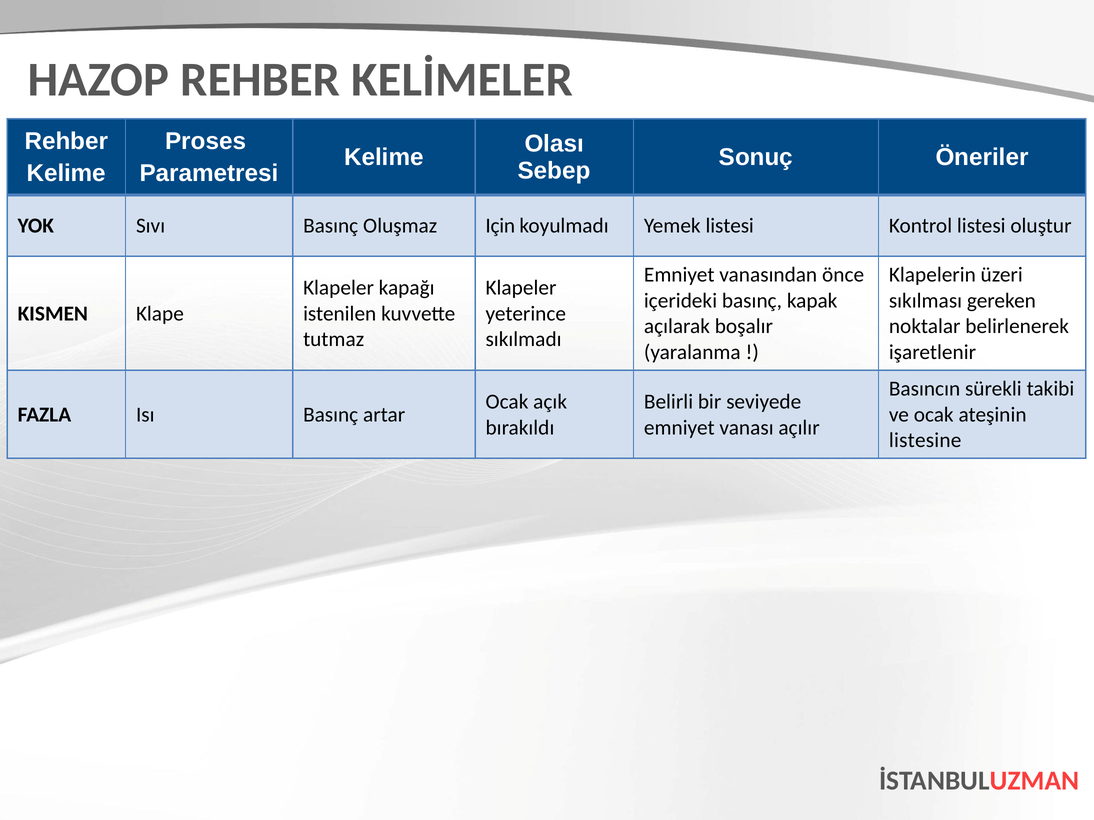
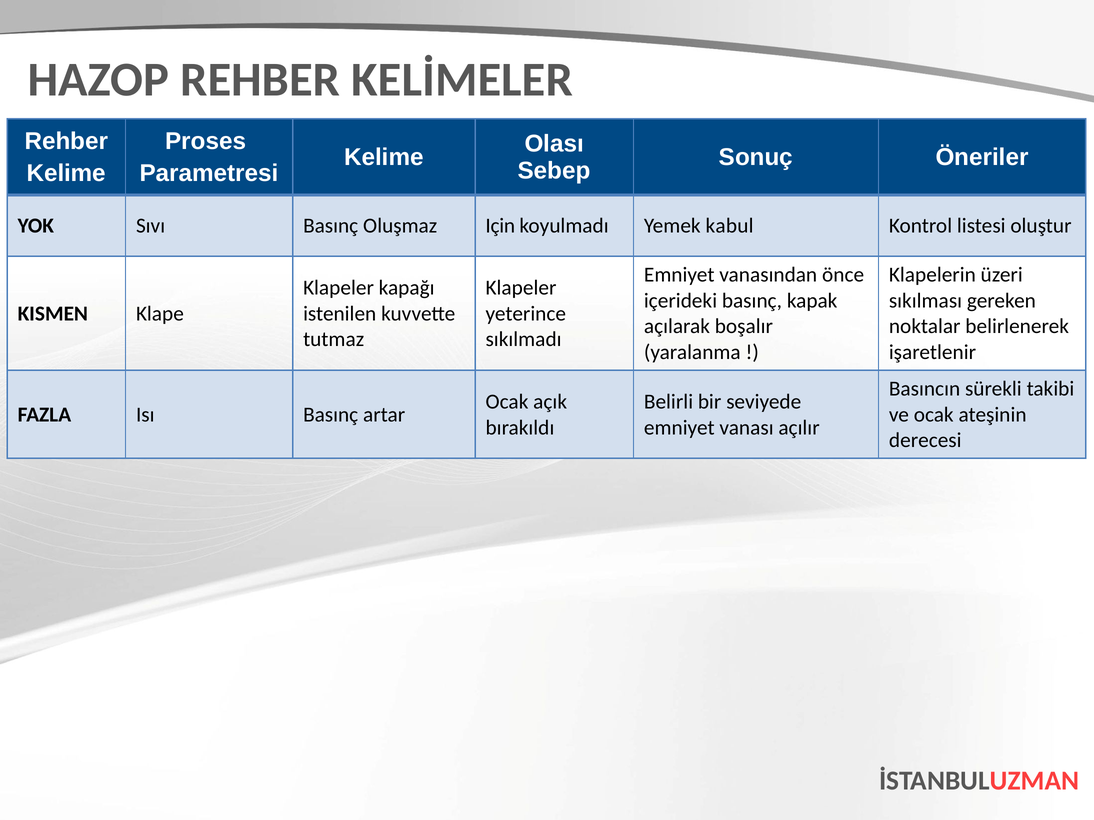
Yemek listesi: listesi -> kabul
listesine: listesine -> derecesi
